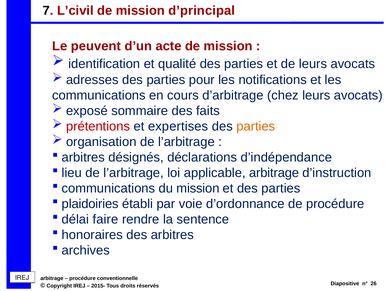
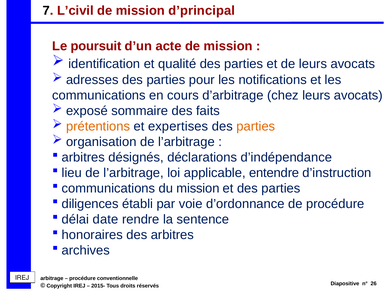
peuvent: peuvent -> poursuit
prétentions colour: red -> orange
applicable arbitrage: arbitrage -> entendre
plaidoiries: plaidoiries -> diligences
faire: faire -> date
